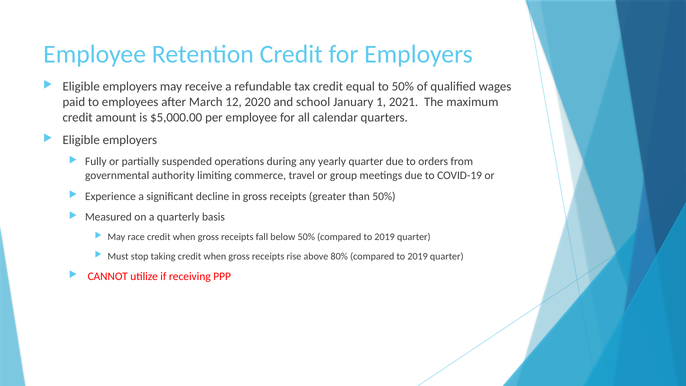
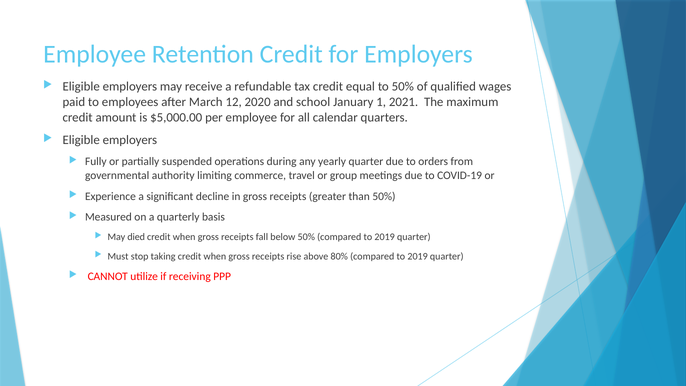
race: race -> died
